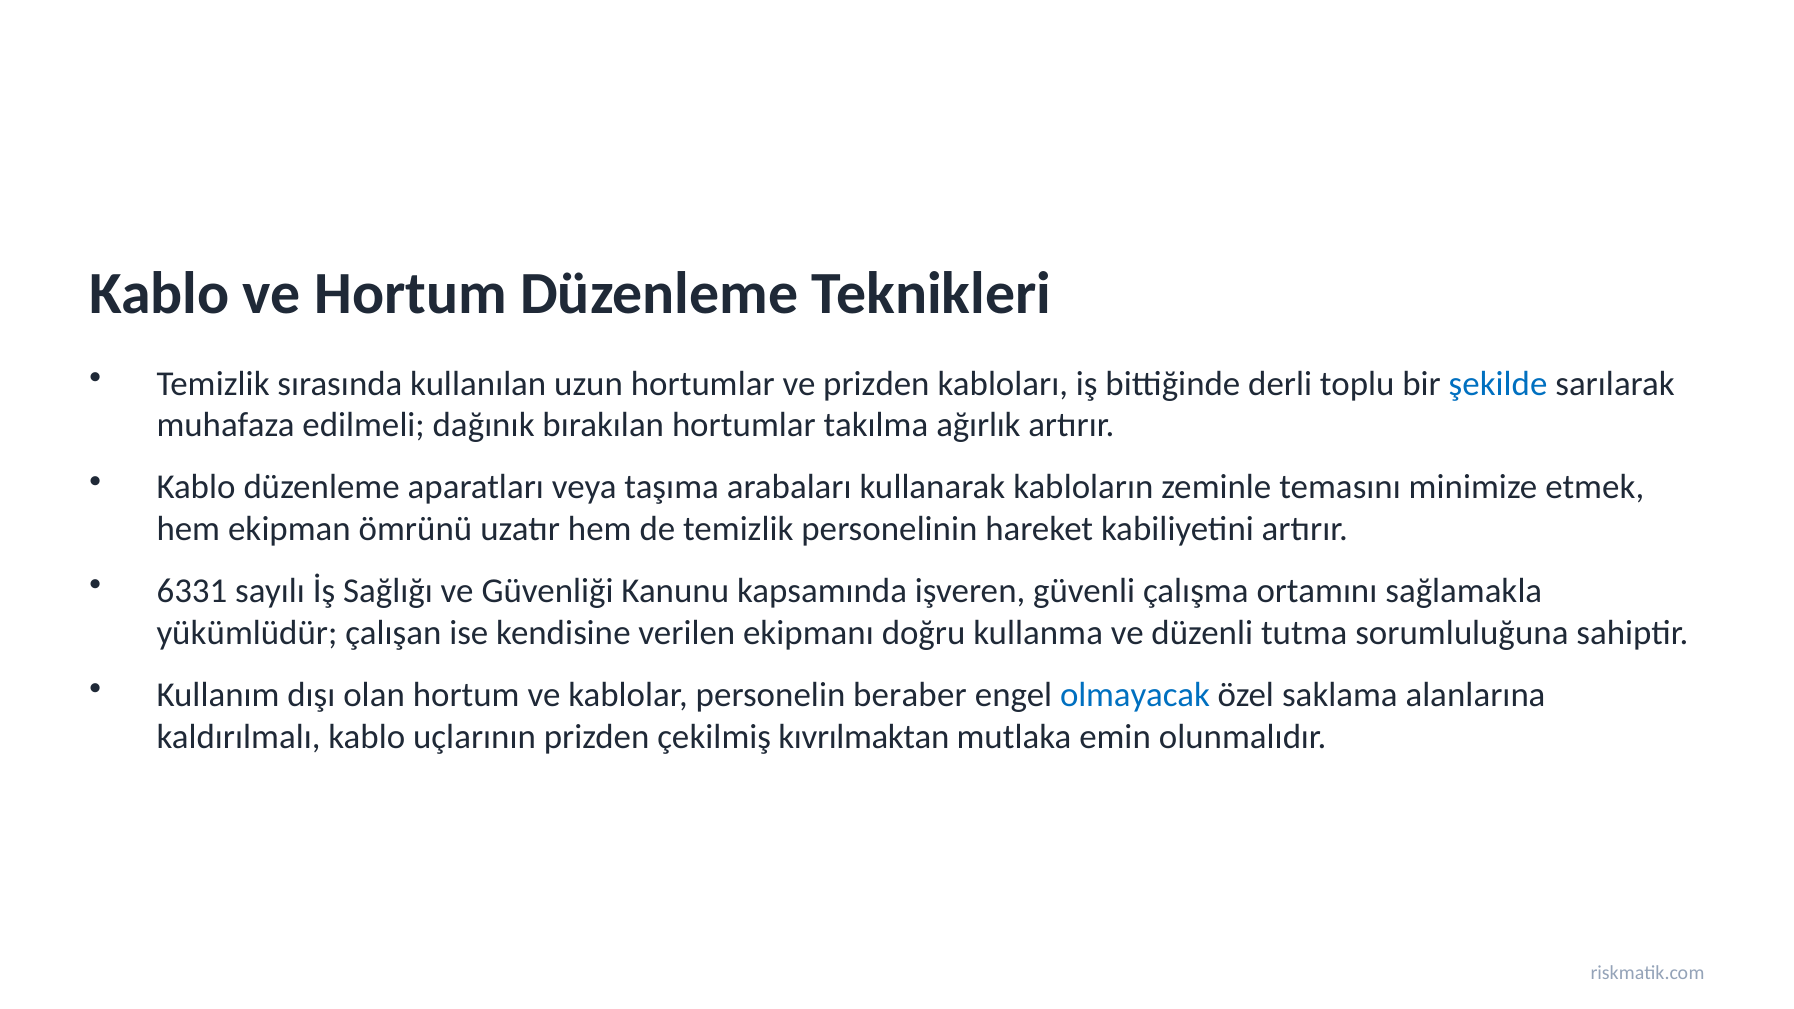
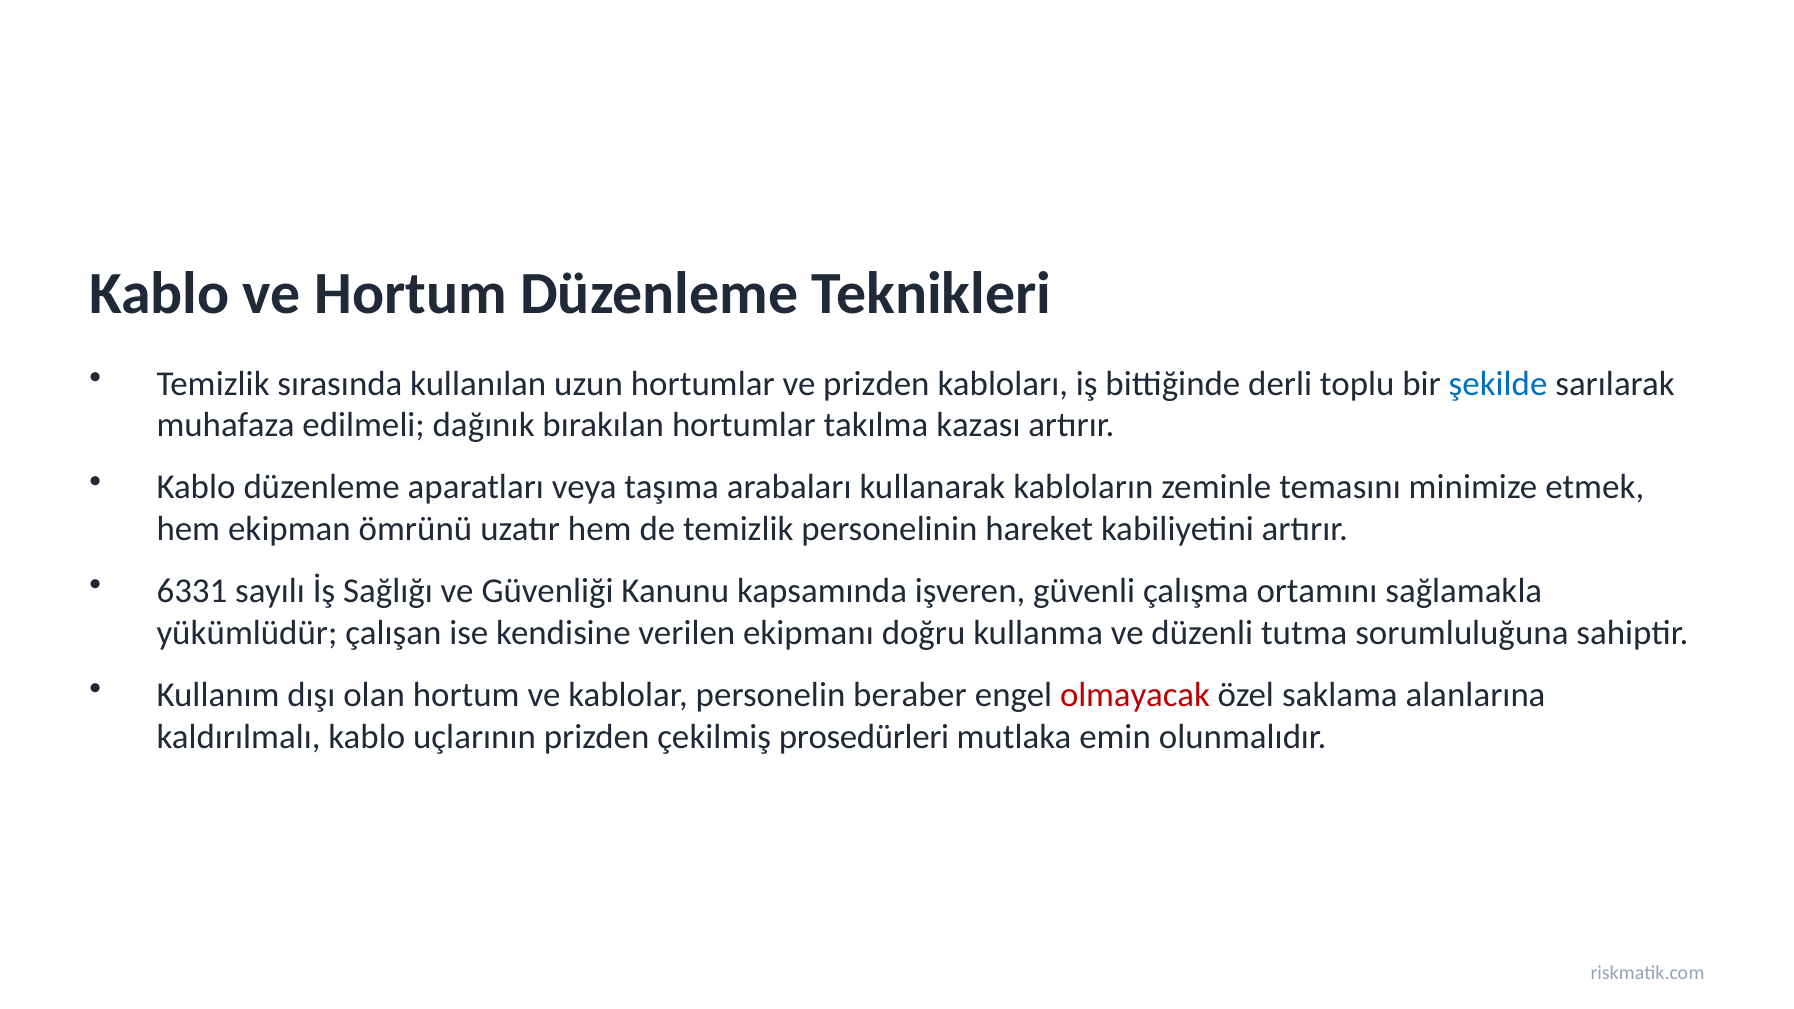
ağırlık: ağırlık -> kazası
olmayacak colour: blue -> red
kıvrılmaktan: kıvrılmaktan -> prosedürleri
